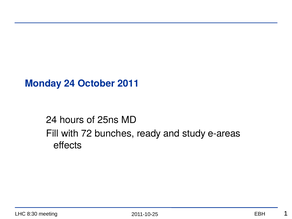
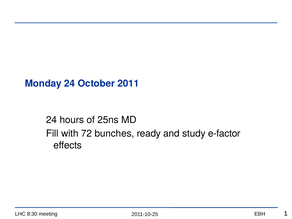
e-areas: e-areas -> e-factor
